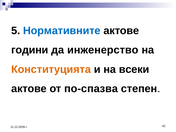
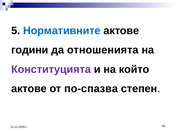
инженерство: инженерство -> отношенията
Конституцията colour: orange -> purple
всеки: всеки -> който
